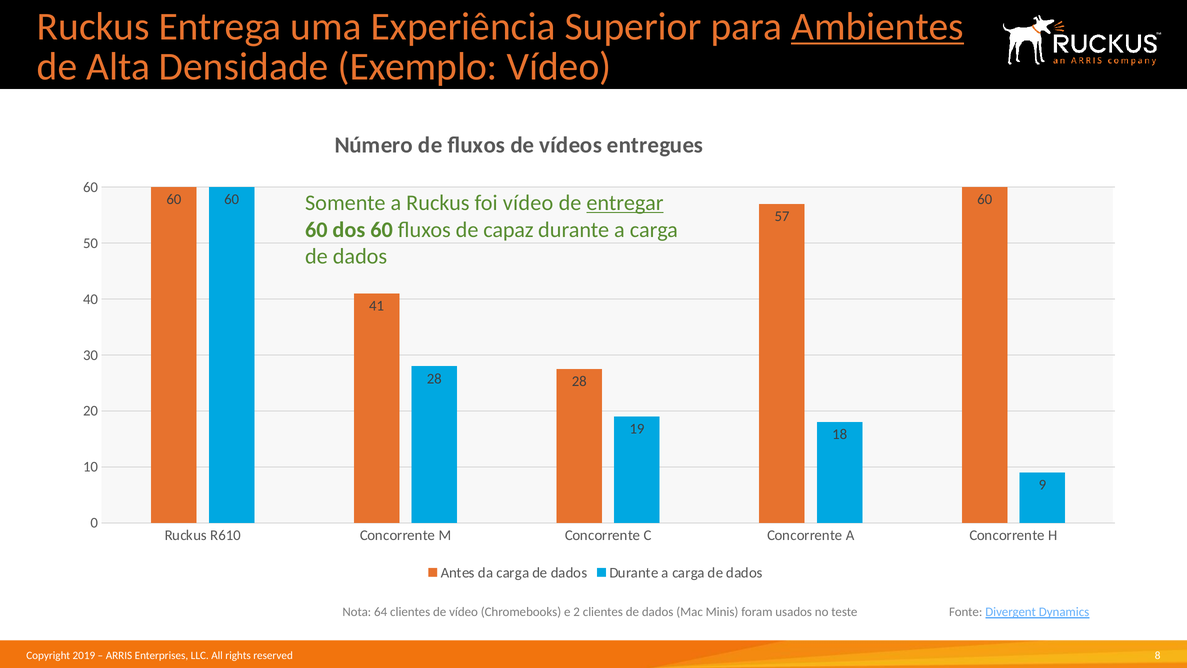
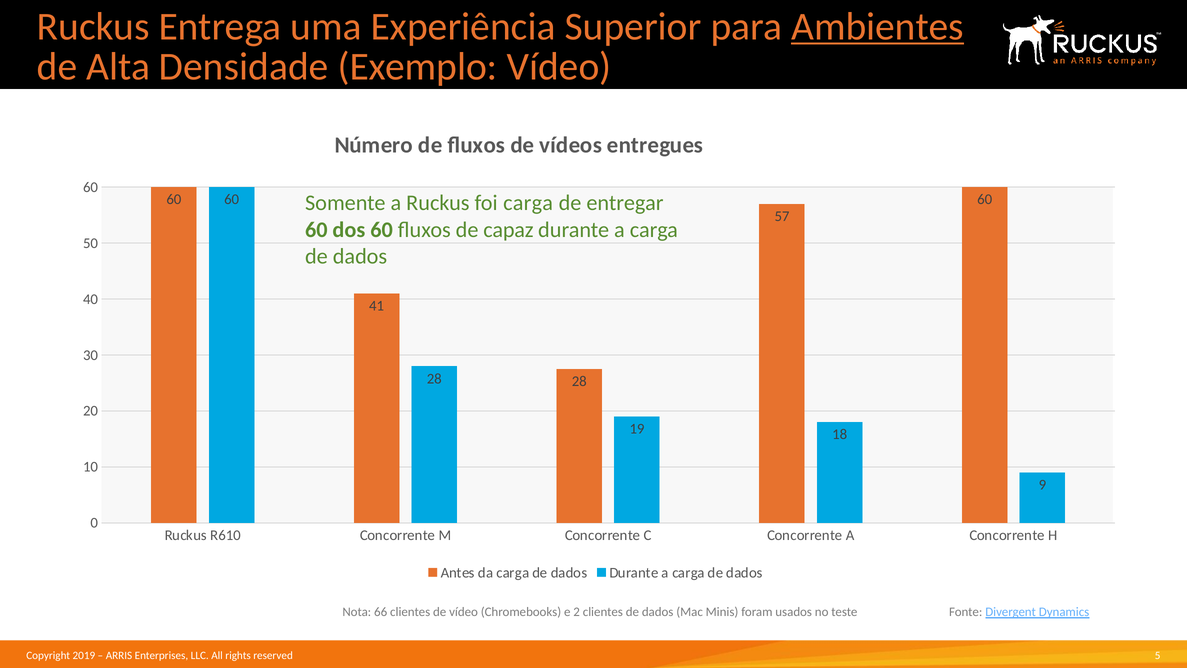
foi vídeo: vídeo -> carga
entregar underline: present -> none
64: 64 -> 66
8: 8 -> 5
